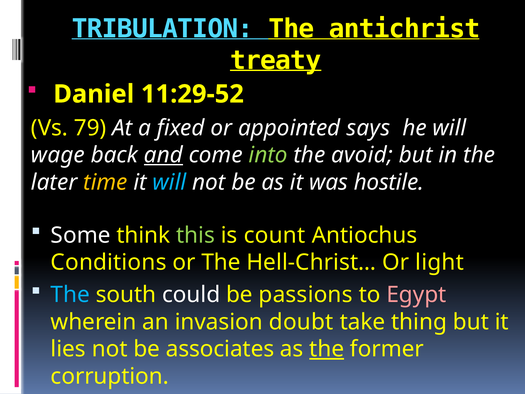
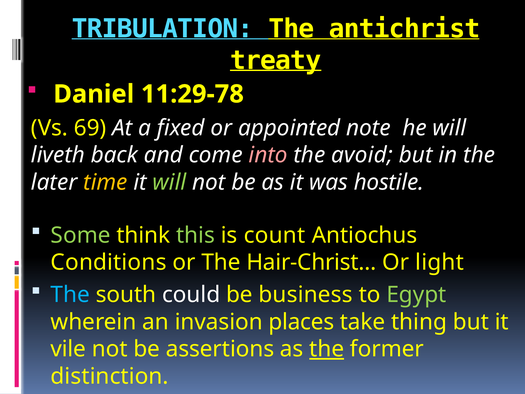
11:29-52: 11:29-52 -> 11:29-78
79: 79 -> 69
says: says -> note
wage: wage -> liveth
and underline: present -> none
into colour: light green -> pink
will at (169, 182) colour: light blue -> light green
Some colour: white -> light green
Hell-Christ…: Hell-Christ… -> Hair-Christ…
passions: passions -> business
Egypt colour: pink -> light green
doubt: doubt -> places
lies: lies -> vile
associates: associates -> assertions
corruption: corruption -> distinction
